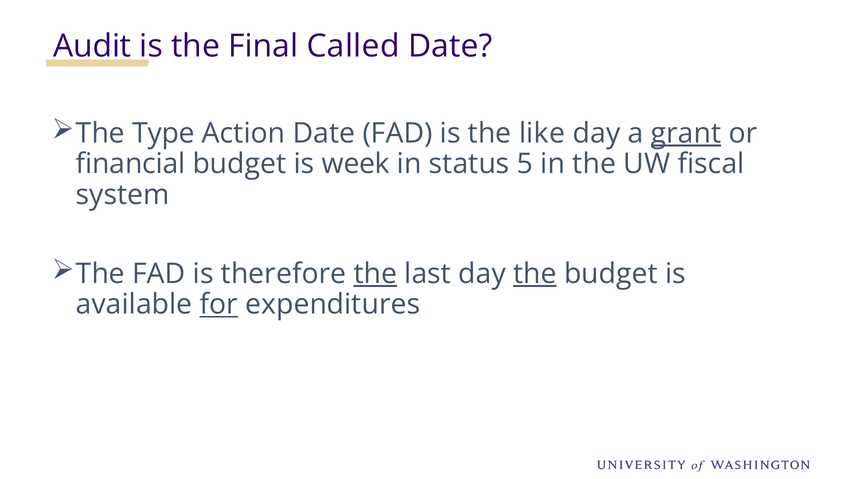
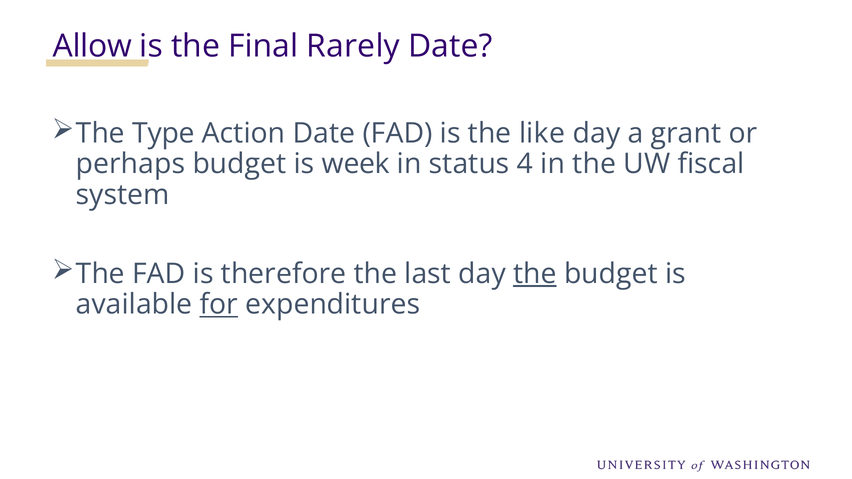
Audit: Audit -> Allow
Called: Called -> Rarely
grant underline: present -> none
financial: financial -> perhaps
5: 5 -> 4
the at (375, 274) underline: present -> none
